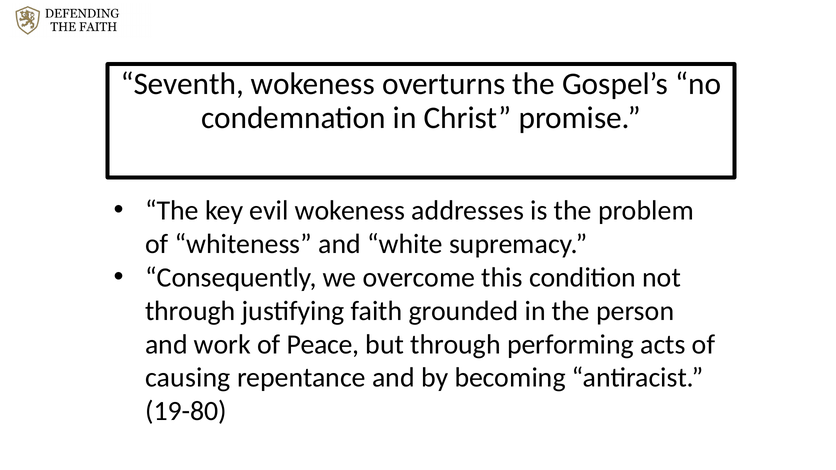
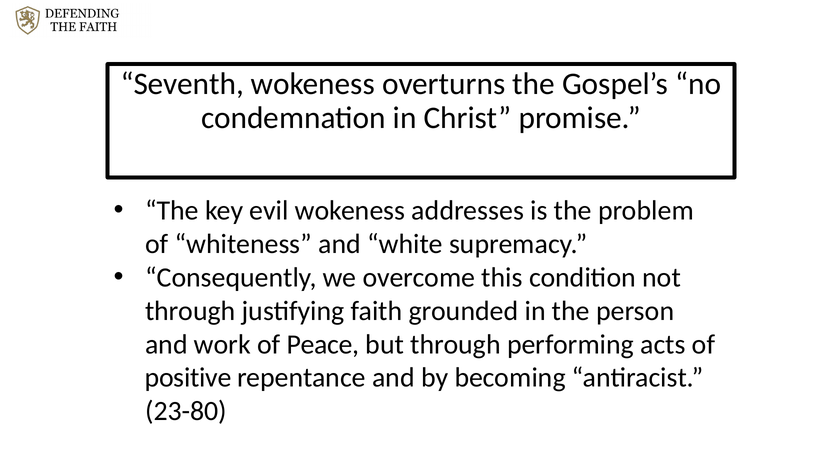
causing: causing -> positive
19-80: 19-80 -> 23-80
